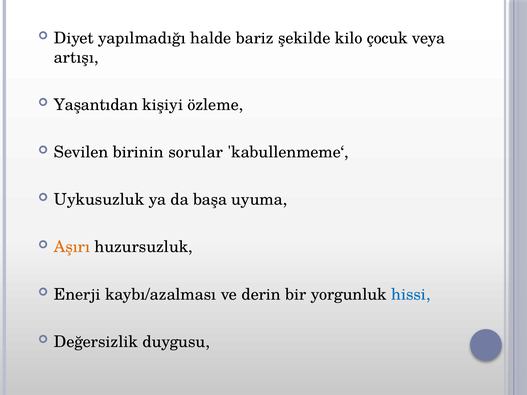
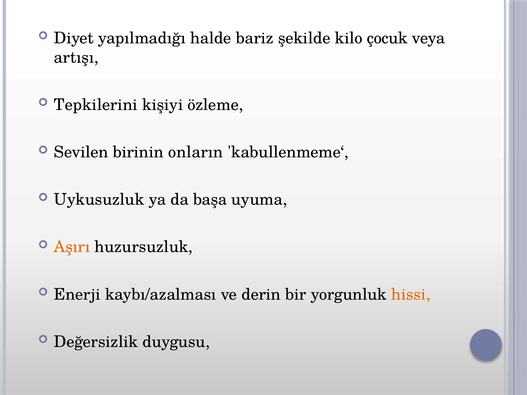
Yaşantıdan: Yaşantıdan -> Tepkilerini
sorular: sorular -> onların
hissi colour: blue -> orange
